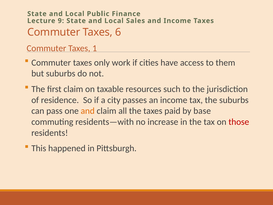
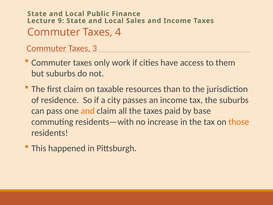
6: 6 -> 4
1: 1 -> 3
such: such -> than
those colour: red -> orange
